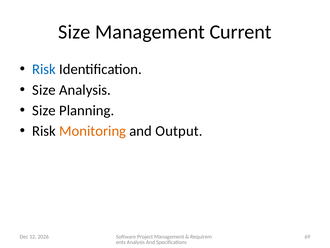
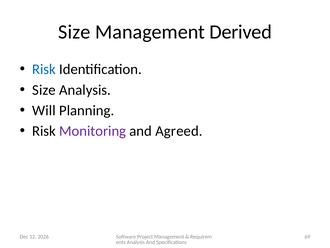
Current: Current -> Derived
Size at (44, 110): Size -> Will
Monitoring colour: orange -> purple
Output: Output -> Agreed
